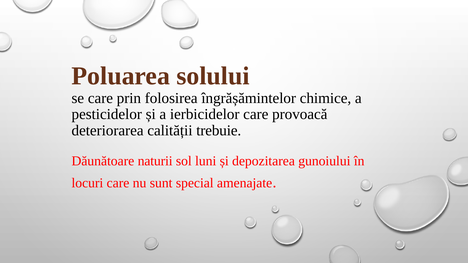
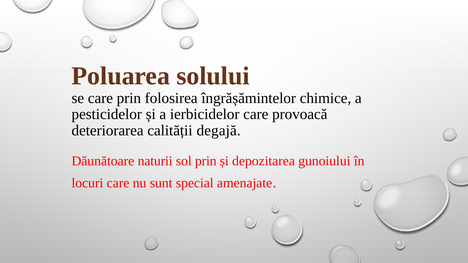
trebuie: trebuie -> degajă
sol luni: luni -> prin
